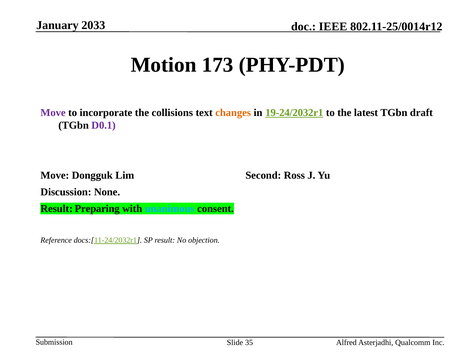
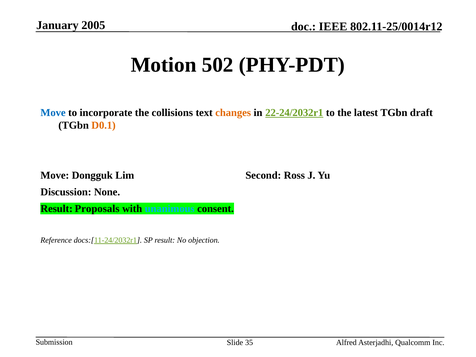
2033: 2033 -> 2005
173: 173 -> 502
Move at (53, 113) colour: purple -> blue
19-24/2032r1: 19-24/2032r1 -> 22-24/2032r1
D0.1 colour: purple -> orange
Preparing: Preparing -> Proposals
